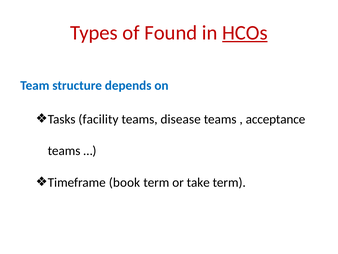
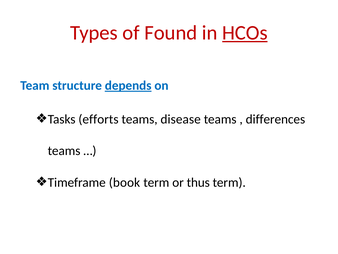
depends underline: none -> present
facility: facility -> efforts
acceptance: acceptance -> differences
take: take -> thus
